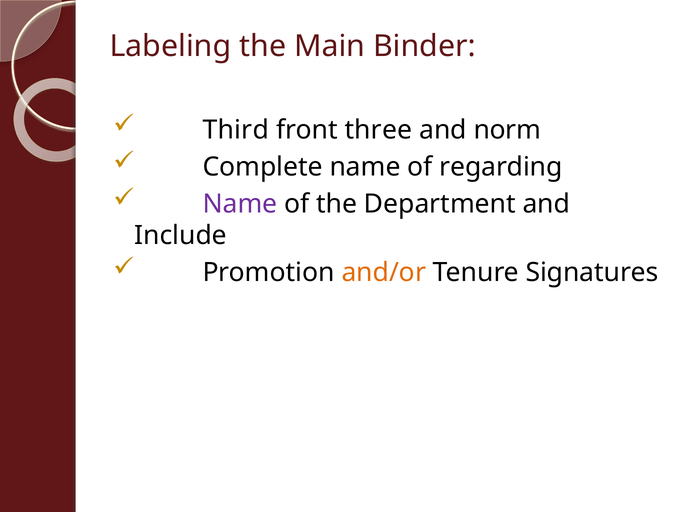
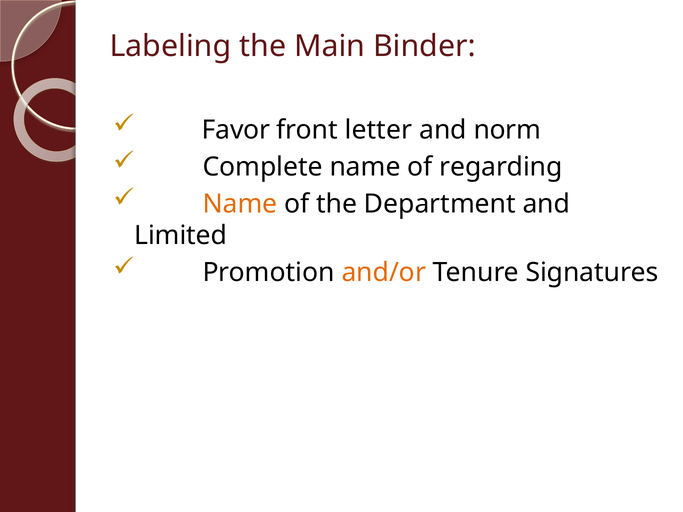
Third: Third -> Favor
three: three -> letter
Name at (240, 204) colour: purple -> orange
Include: Include -> Limited
